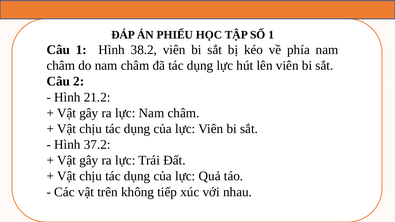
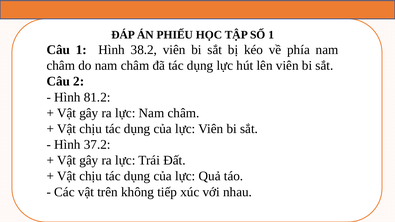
21.2: 21.2 -> 81.2
